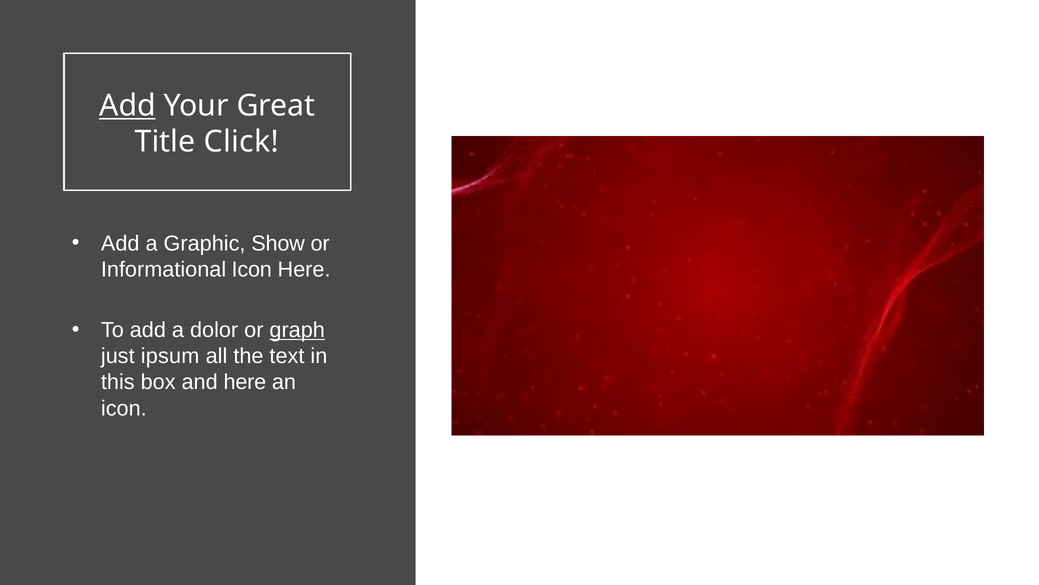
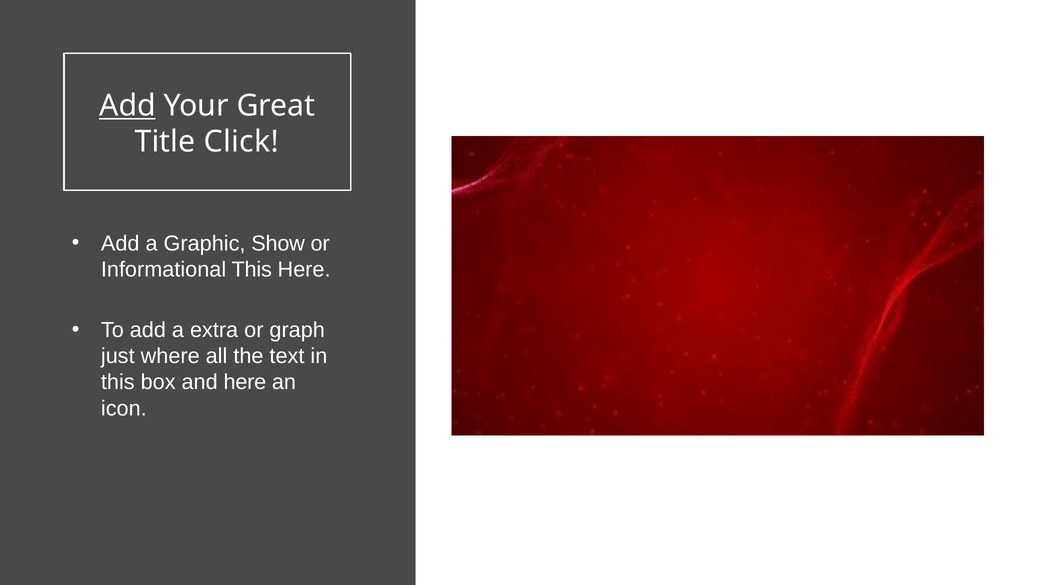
Informational Icon: Icon -> This
dolor: dolor -> extra
graph underline: present -> none
ipsum: ipsum -> where
